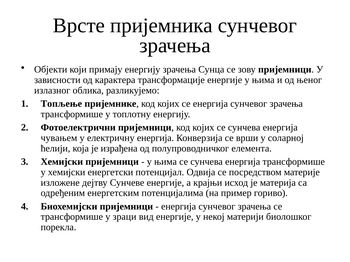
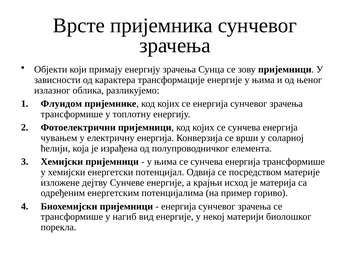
Топљење: Топљење -> Флуидом
зраци: зраци -> нагиб
